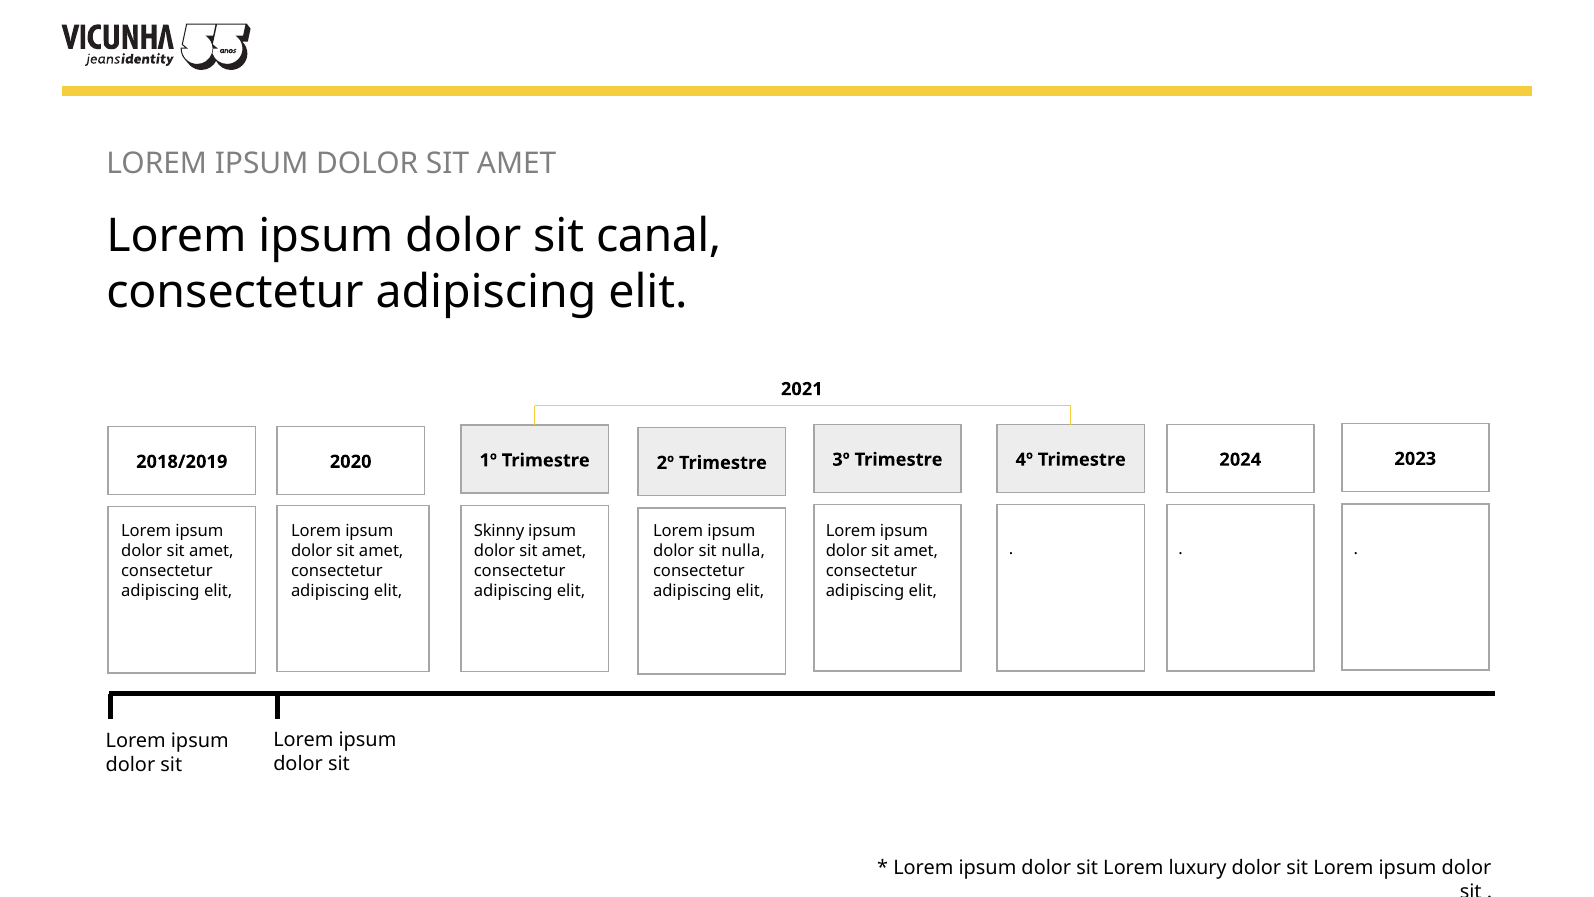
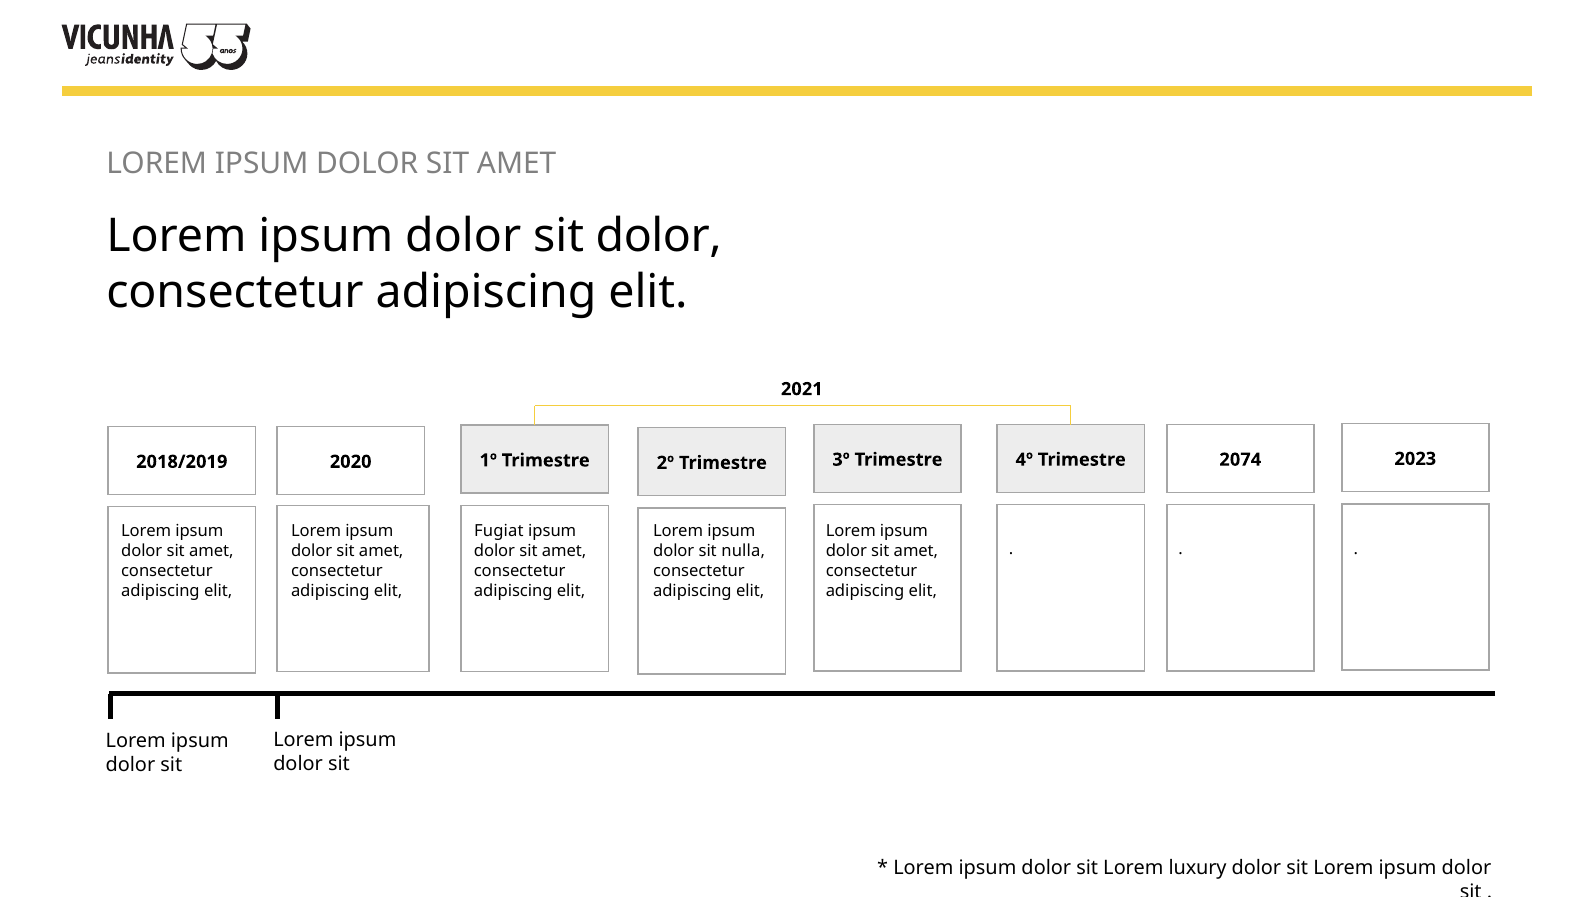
sit canal: canal -> dolor
2024: 2024 -> 2074
Skinny: Skinny -> Fugiat
